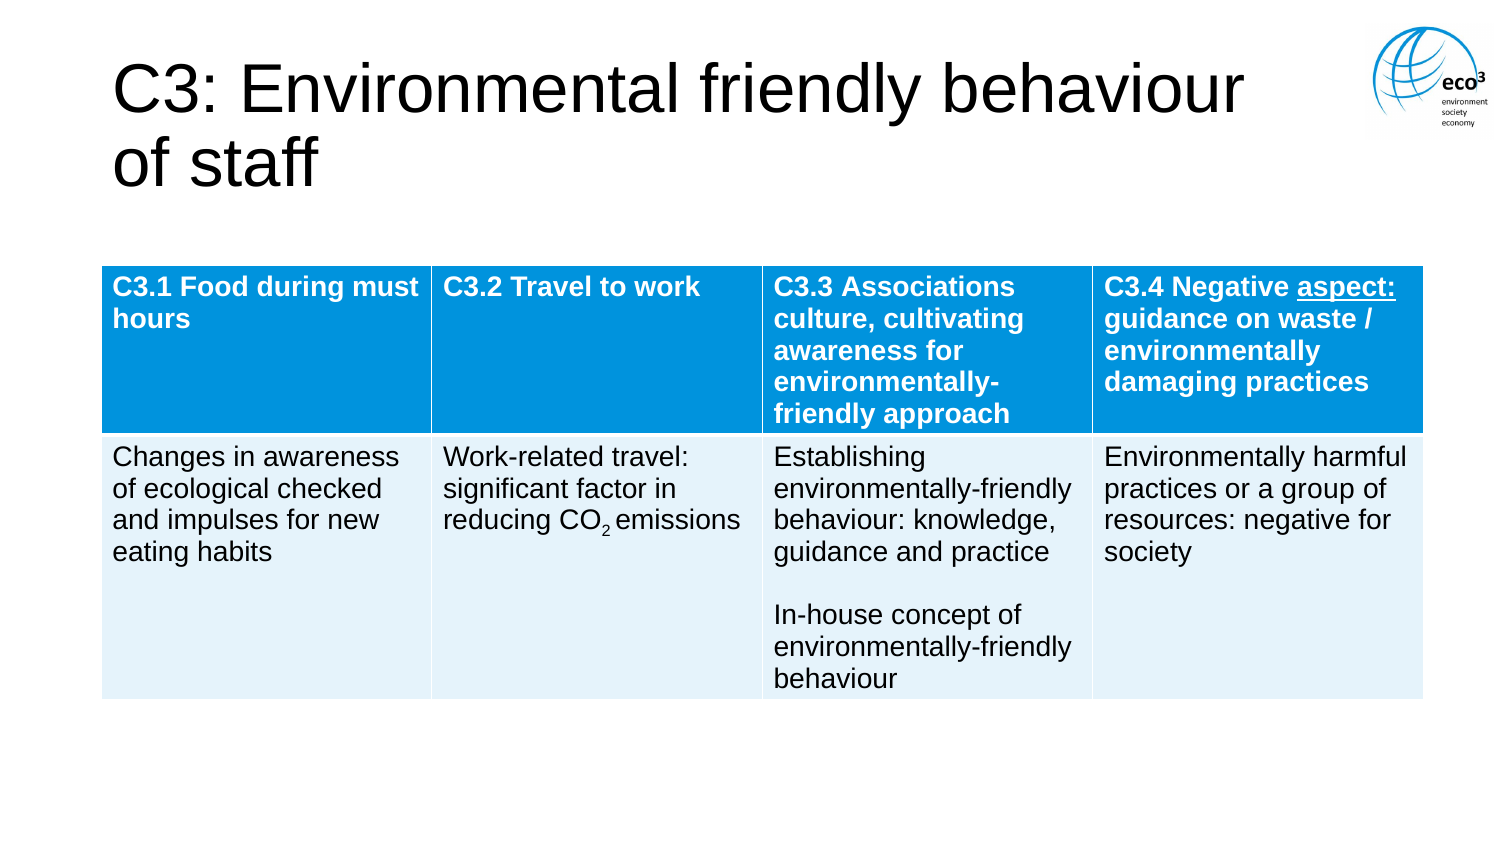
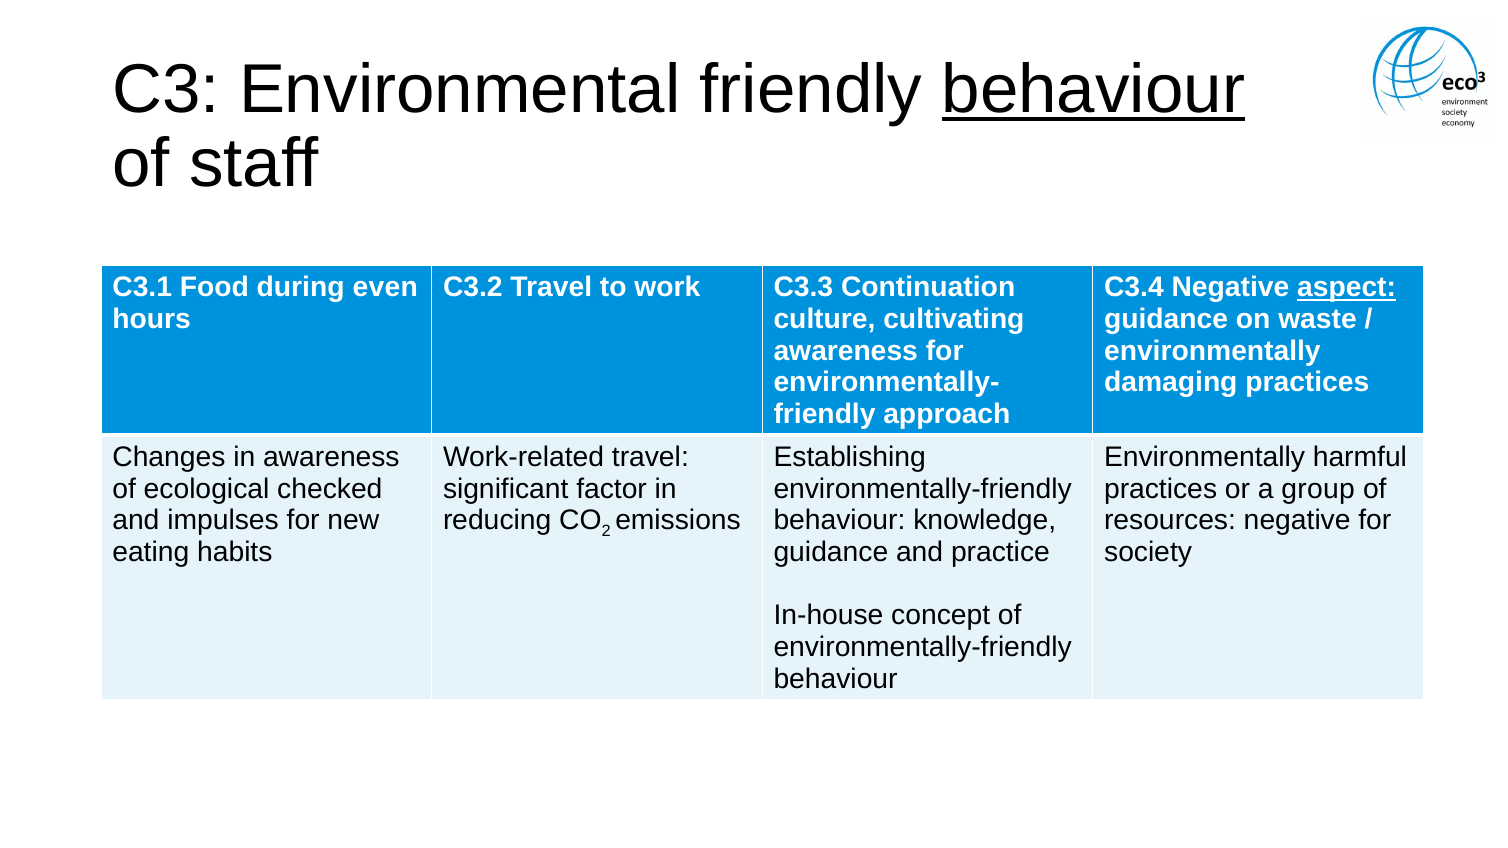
behaviour at (1093, 89) underline: none -> present
must: must -> even
Associations: Associations -> Continuation
